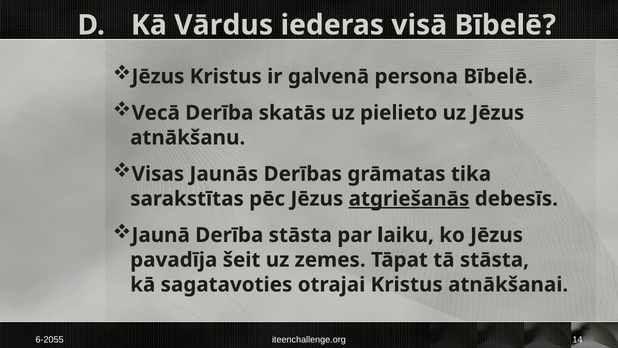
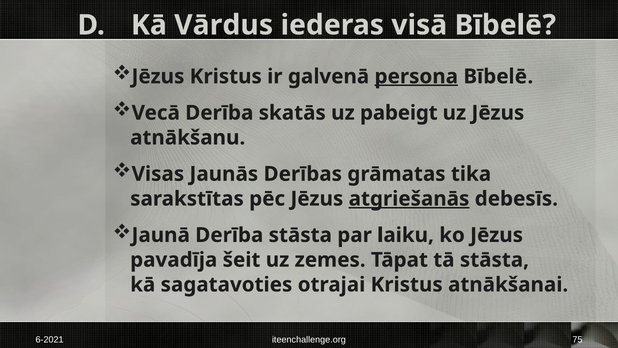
persona underline: none -> present
pielieto: pielieto -> pabeigt
6-2055: 6-2055 -> 6-2021
14: 14 -> 75
